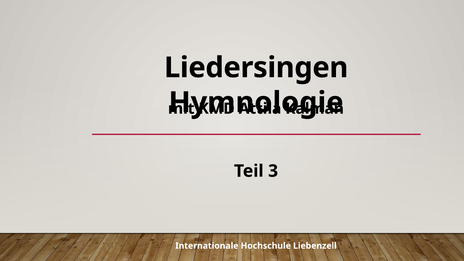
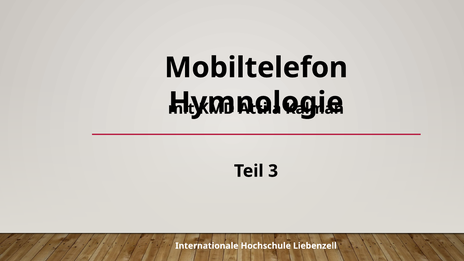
Liedersingen: Liedersingen -> Mobiltelefon
